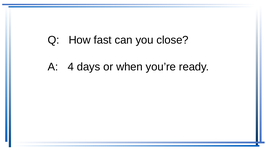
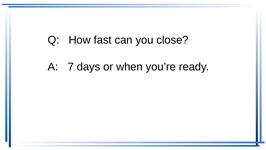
4: 4 -> 7
